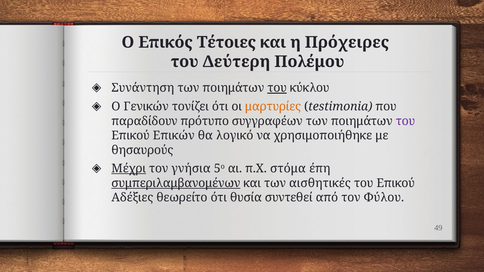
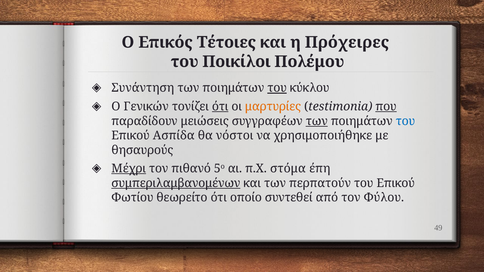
Δεύτερη: Δεύτερη -> Ποικίλοι
ότι at (220, 107) underline: none -> present
που underline: none -> present
πρότυπο: πρότυπο -> μειώσεις
των at (317, 121) underline: none -> present
του at (405, 121) colour: purple -> blue
Επικών: Επικών -> Ασπίδα
λογικό: λογικό -> νόστοι
γνήσια: γνήσια -> πιθανό
αισθητικές: αισθητικές -> περπατούν
Αδέξιες: Αδέξιες -> Φωτίου
θυσία: θυσία -> οποίο
